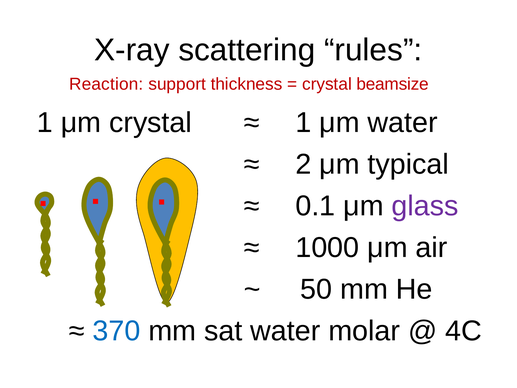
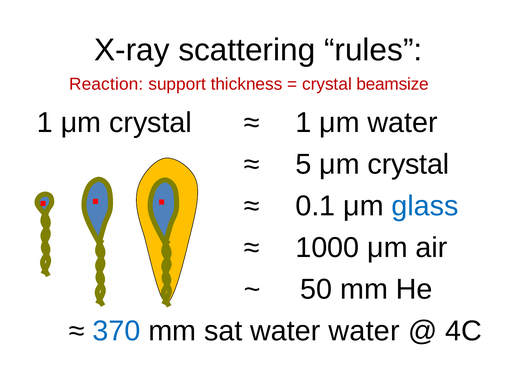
2: 2 -> 5
typical at (408, 164): typical -> crystal
glass colour: purple -> blue
water molar: molar -> water
